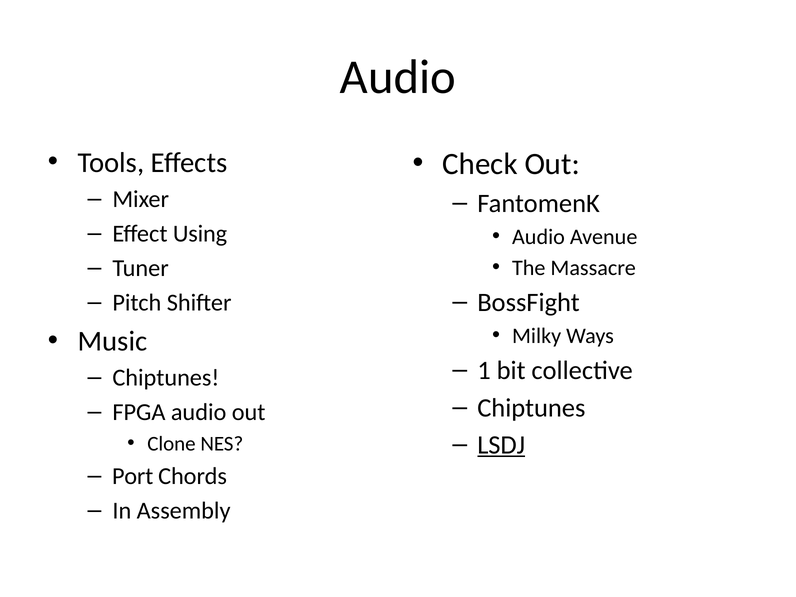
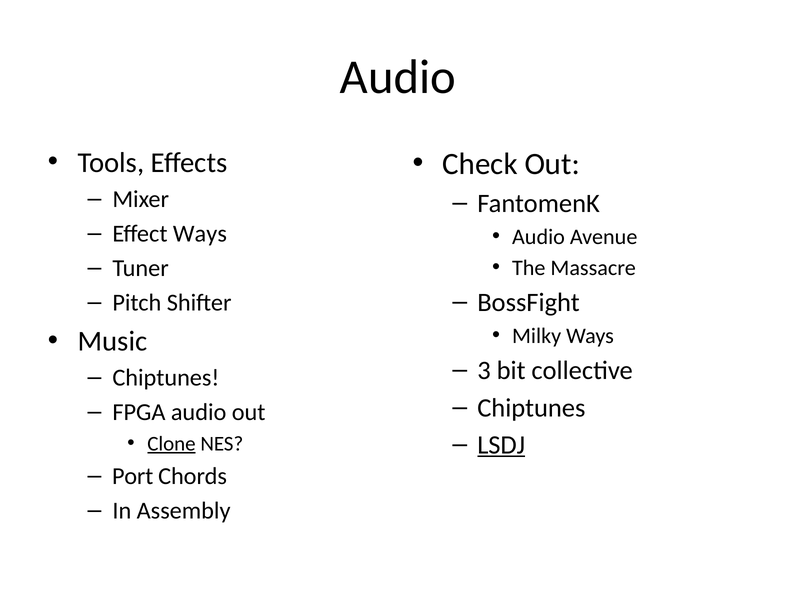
Effect Using: Using -> Ways
1: 1 -> 3
Clone underline: none -> present
